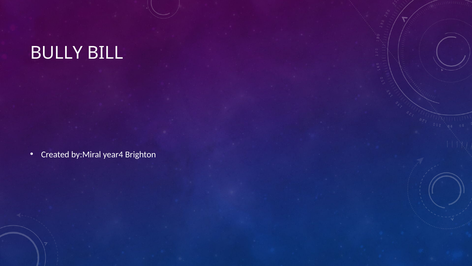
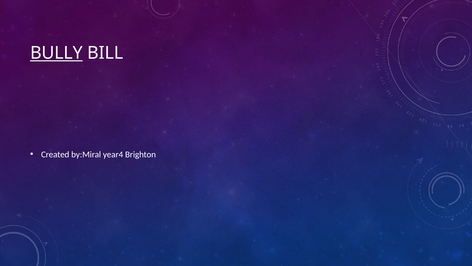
BULLY underline: none -> present
